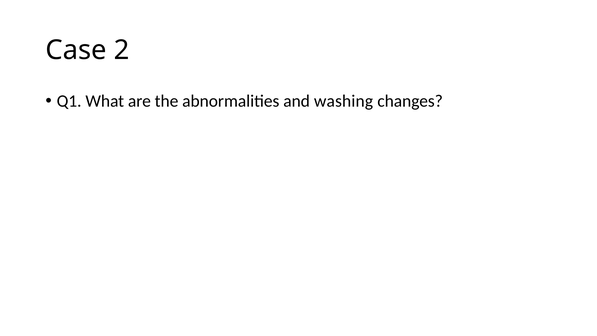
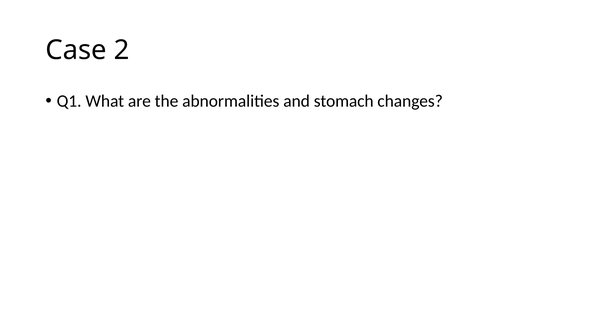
washing: washing -> stomach
